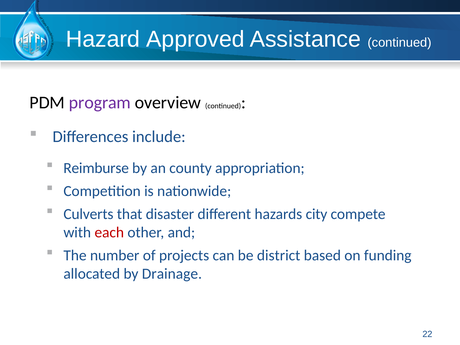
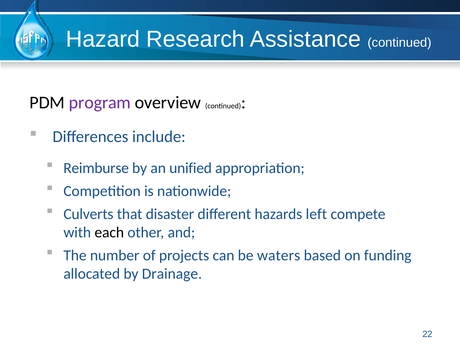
Approved: Approved -> Research
county: county -> unified
city: city -> left
each colour: red -> black
district: district -> waters
